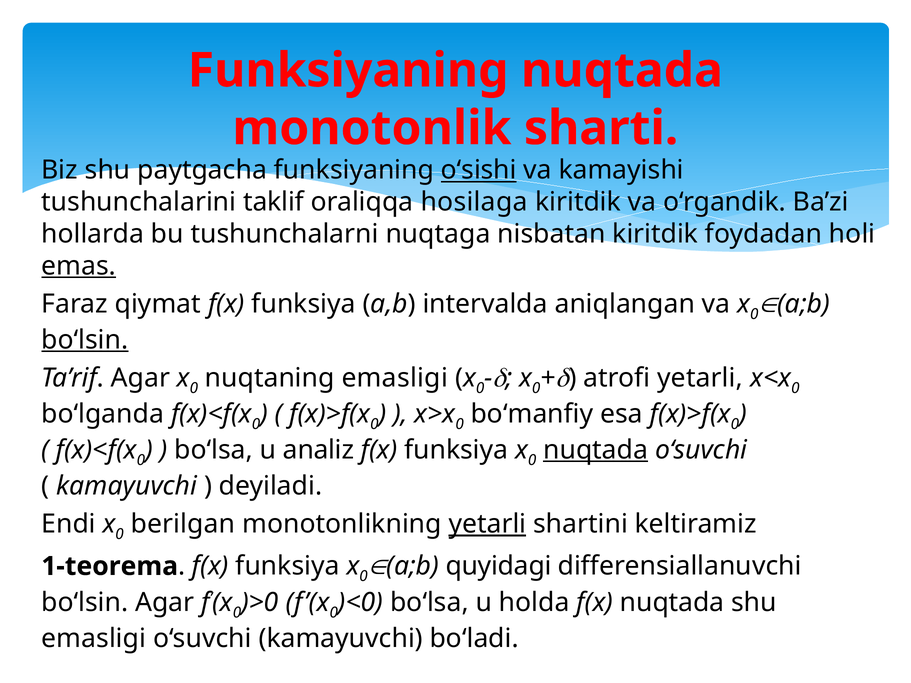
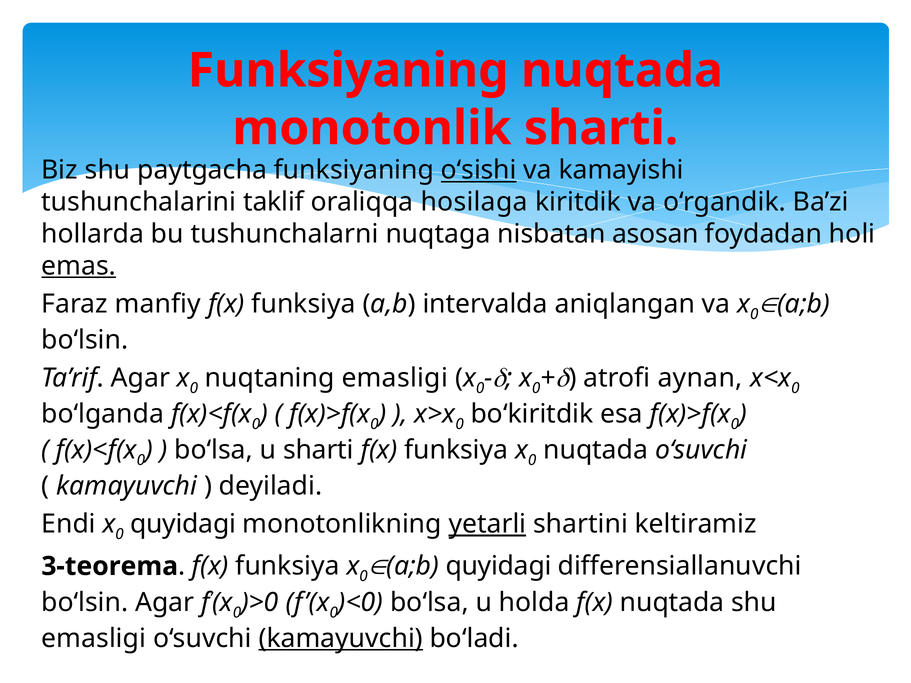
nisbatan kiritdik: kiritdik -> asosan
qiymat: qiymat -> manfiy
bo‘lsin at (85, 340) underline: present -> none
atrofi yetarli: yetarli -> aynan
bo‘manfiy: bo‘manfiy -> bo‘kiritdik
u analiz: analiz -> sharti
nuqtada at (596, 450) underline: present -> none
berilgan at (183, 524): berilgan -> quyidagi
1-teorema: 1-teorema -> 3-teorema
kamayuvchi at (341, 639) underline: none -> present
